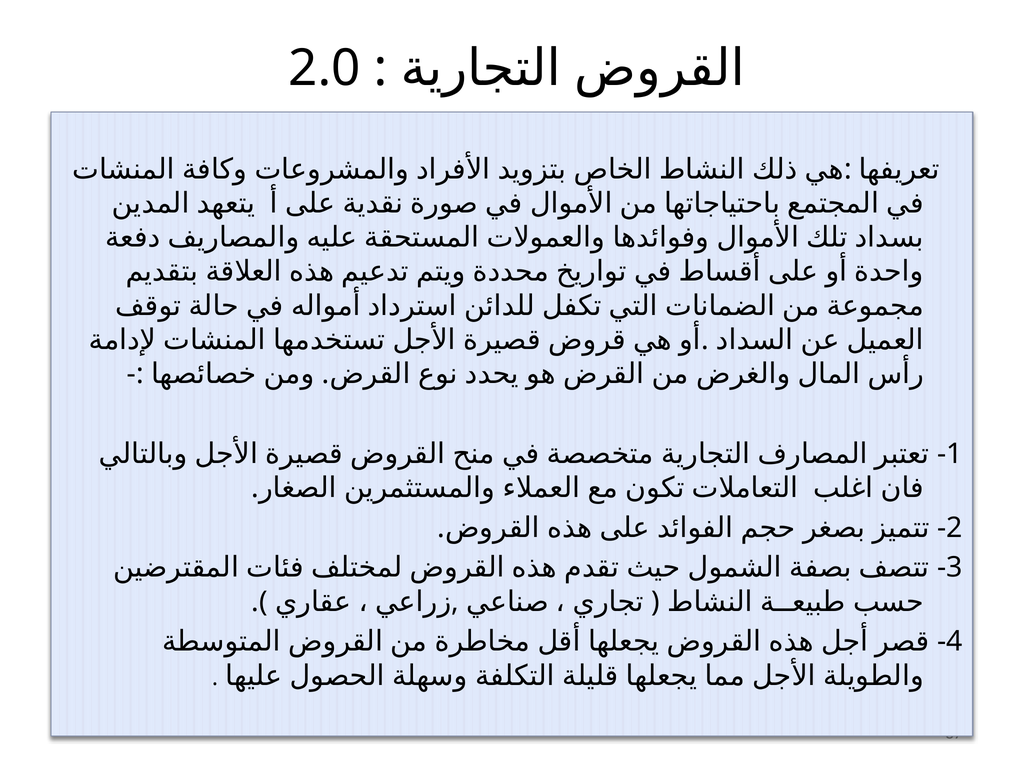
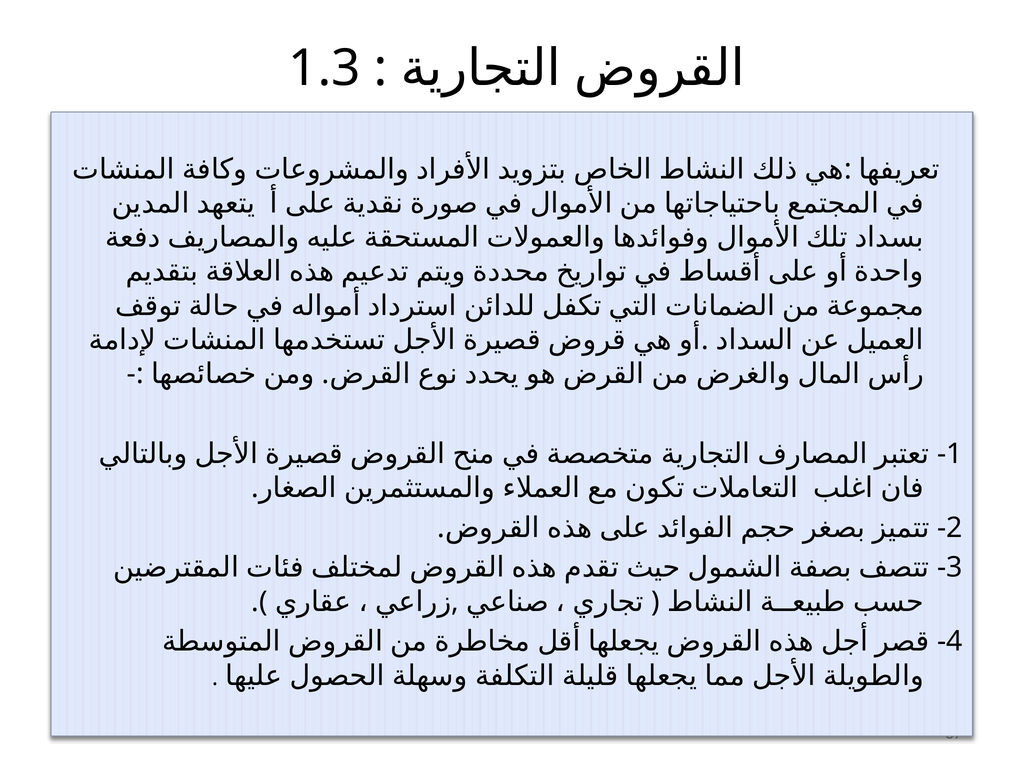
2.0: 2.0 -> 1.3
